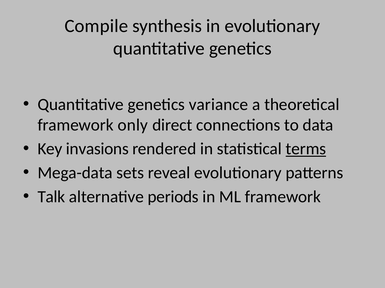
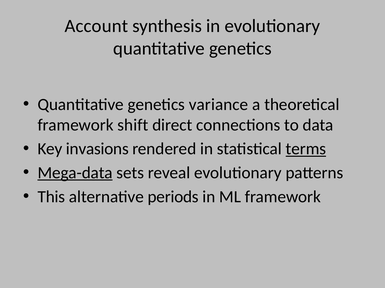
Compile: Compile -> Account
only: only -> shift
Mega-data underline: none -> present
Talk: Talk -> This
